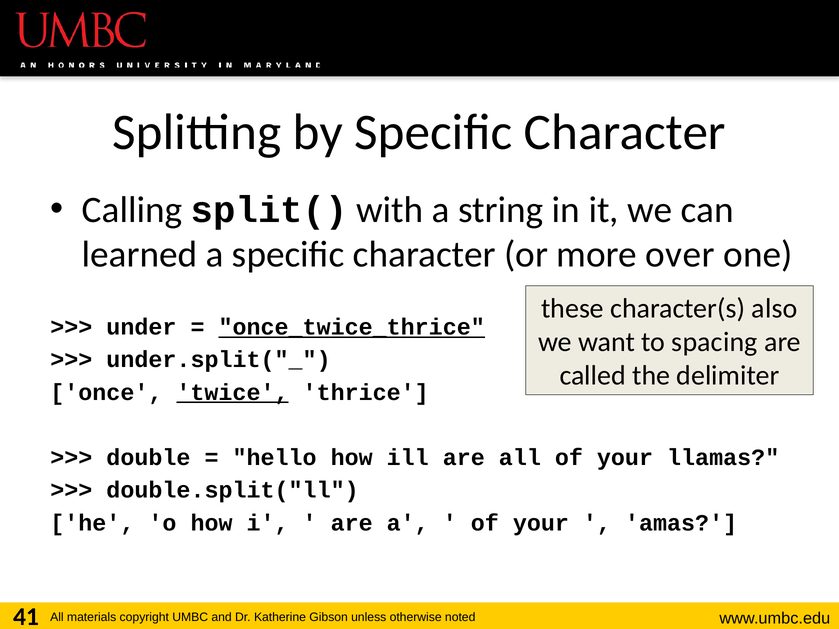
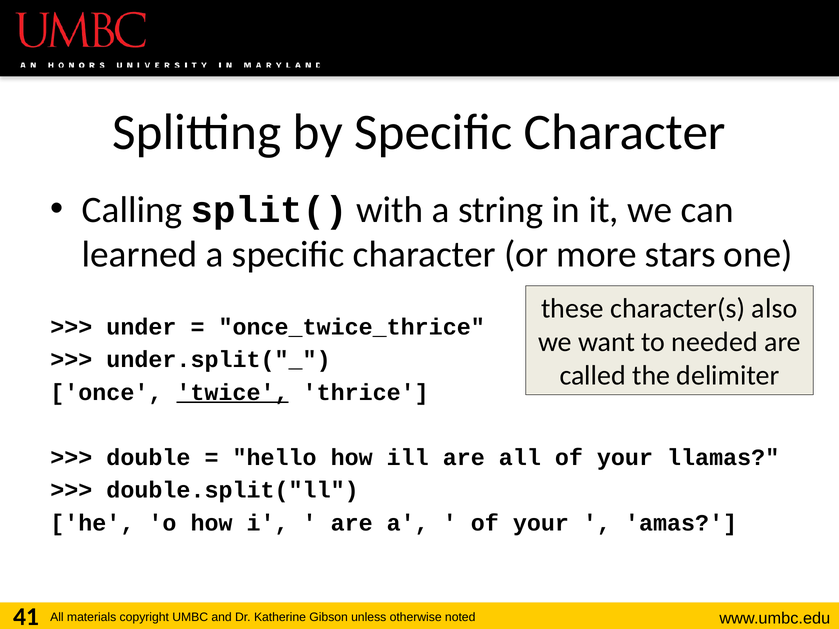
over: over -> stars
once_twice_thrice underline: present -> none
spacing: spacing -> needed
